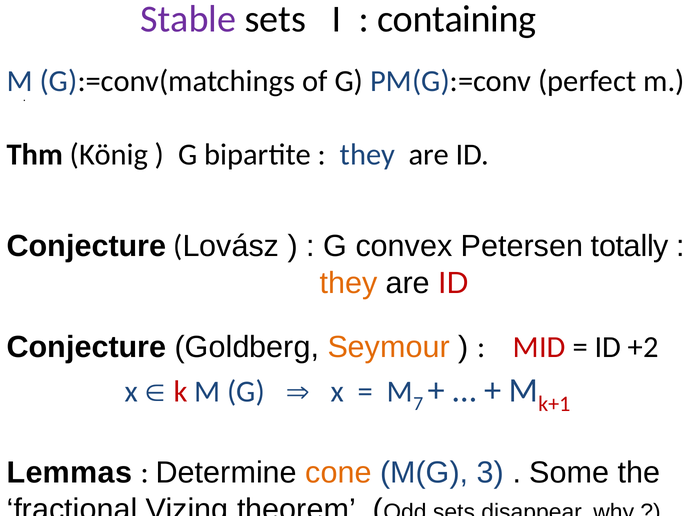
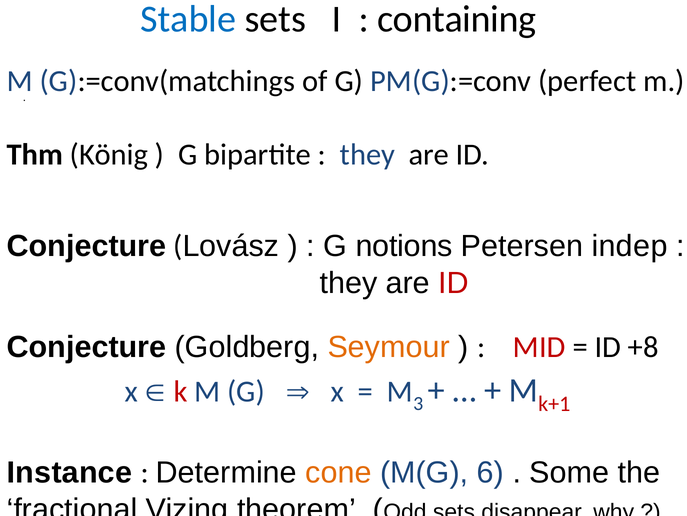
Stable colour: purple -> blue
convex: convex -> notions
totally: totally -> indep
they at (348, 283) colour: orange -> black
+2: +2 -> +8
7: 7 -> 3
Lemmas: Lemmas -> Instance
3: 3 -> 6
